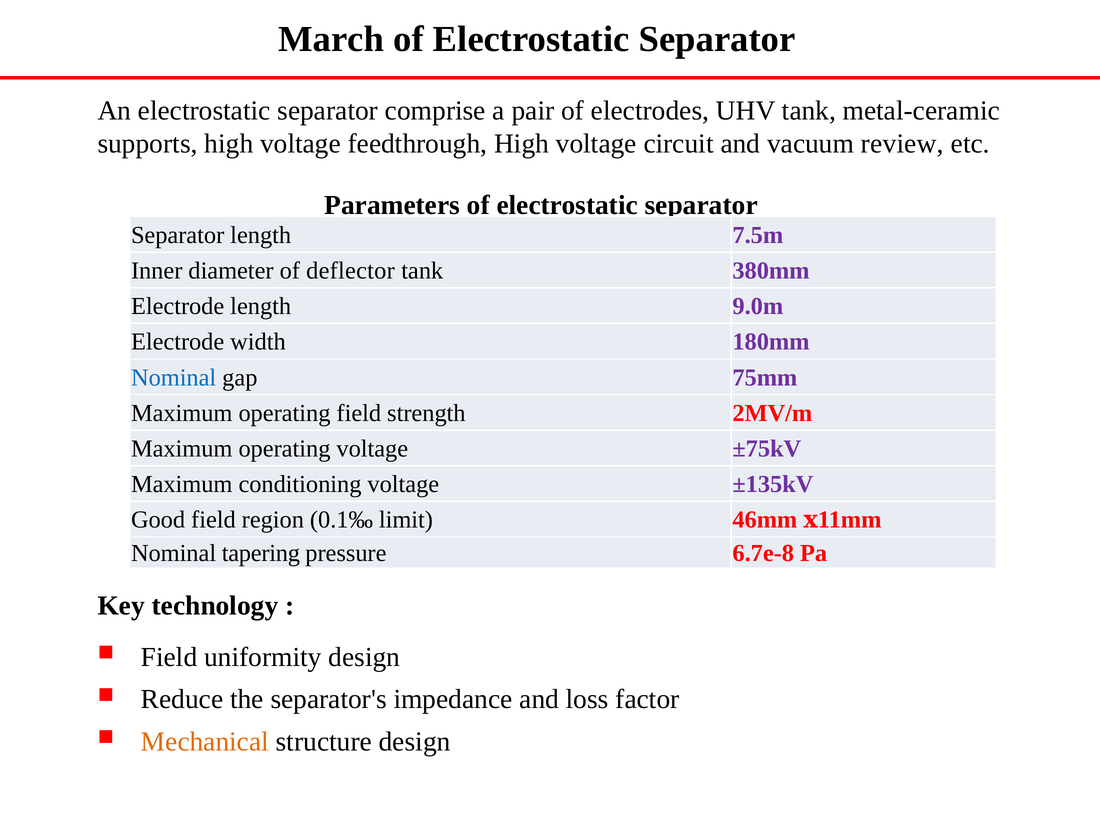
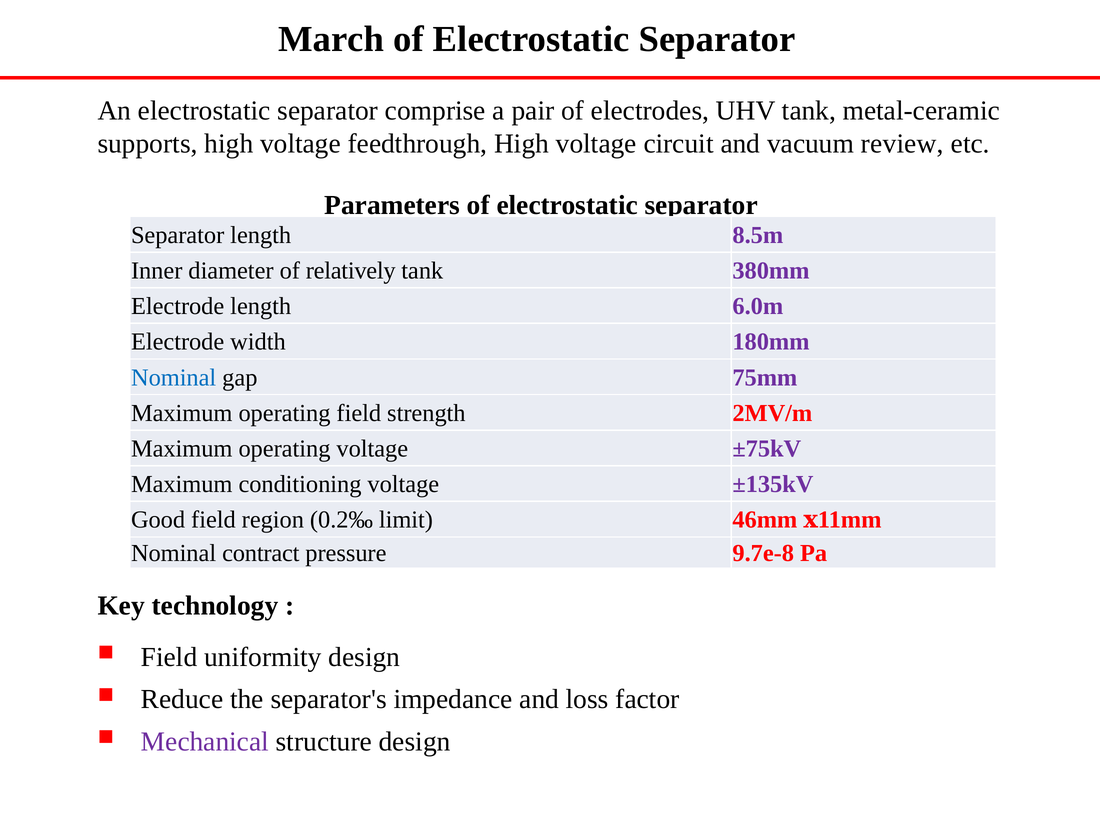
7.5m: 7.5m -> 8.5m
deflector: deflector -> relatively
9.0m: 9.0m -> 6.0m
0.1‰: 0.1‰ -> 0.2‰
tapering: tapering -> contract
6.7e-8: 6.7e-8 -> 9.7e-8
Mechanical colour: orange -> purple
